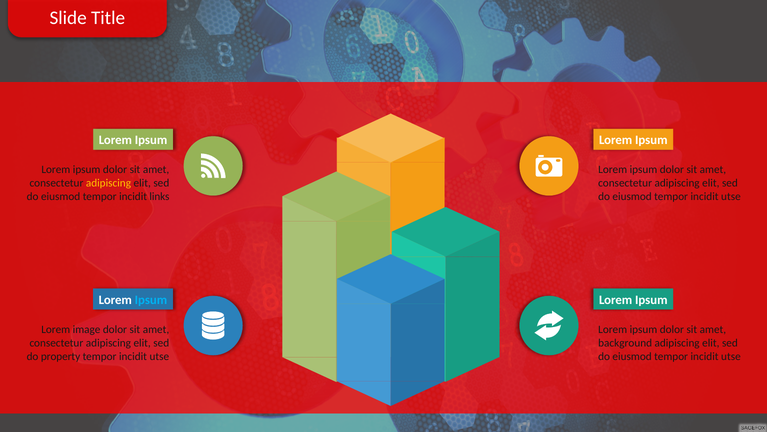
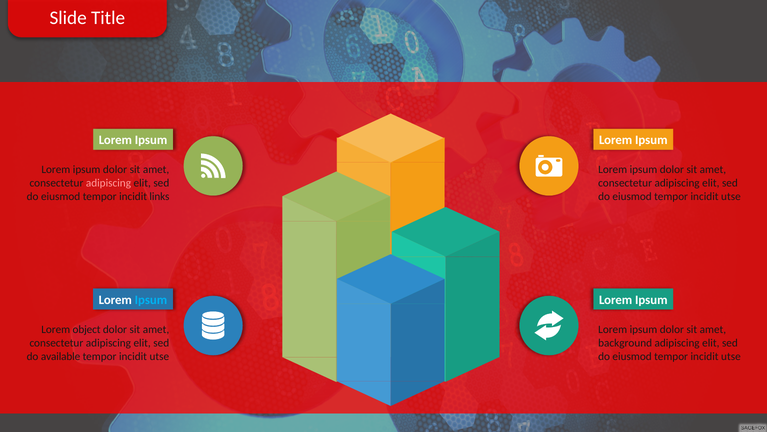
adipiscing at (108, 183) colour: yellow -> pink
image: image -> object
property: property -> available
